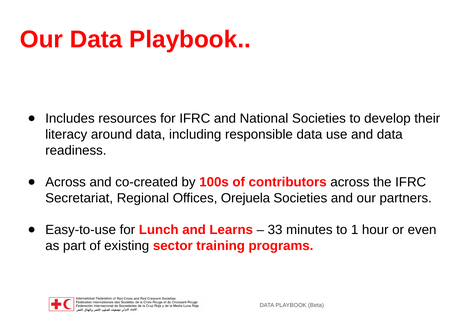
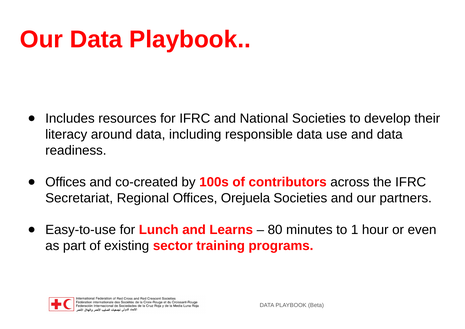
Across at (66, 182): Across -> Offices
33: 33 -> 80
